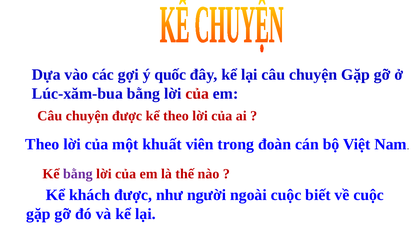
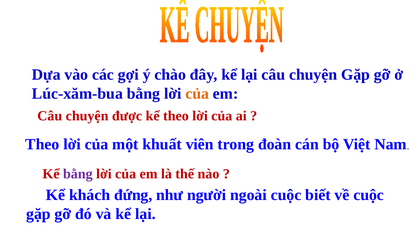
quốc: quốc -> chào
của at (197, 94) colour: red -> orange
khách được: được -> đứng
